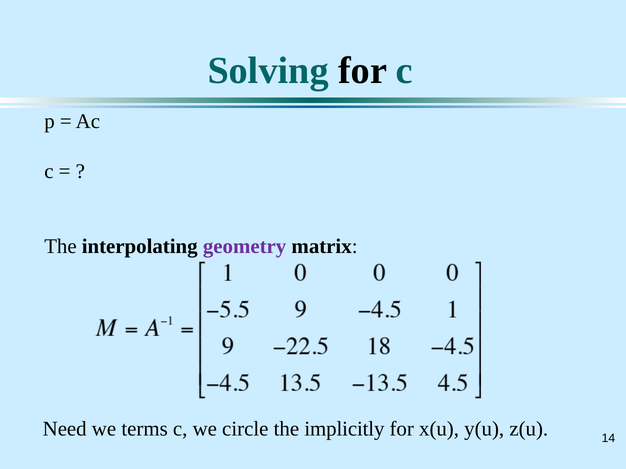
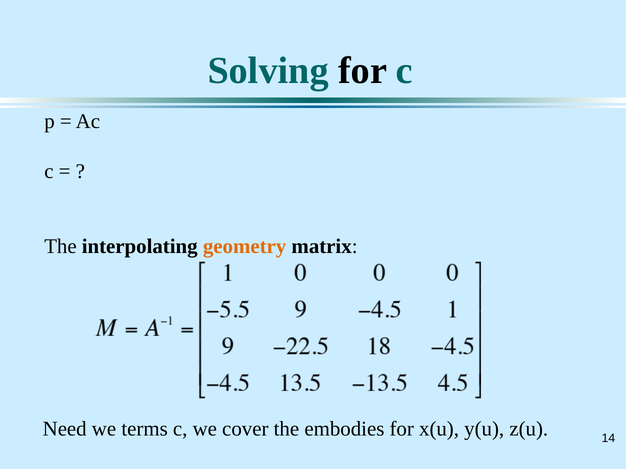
geometry colour: purple -> orange
circle: circle -> cover
implicitly: implicitly -> embodies
